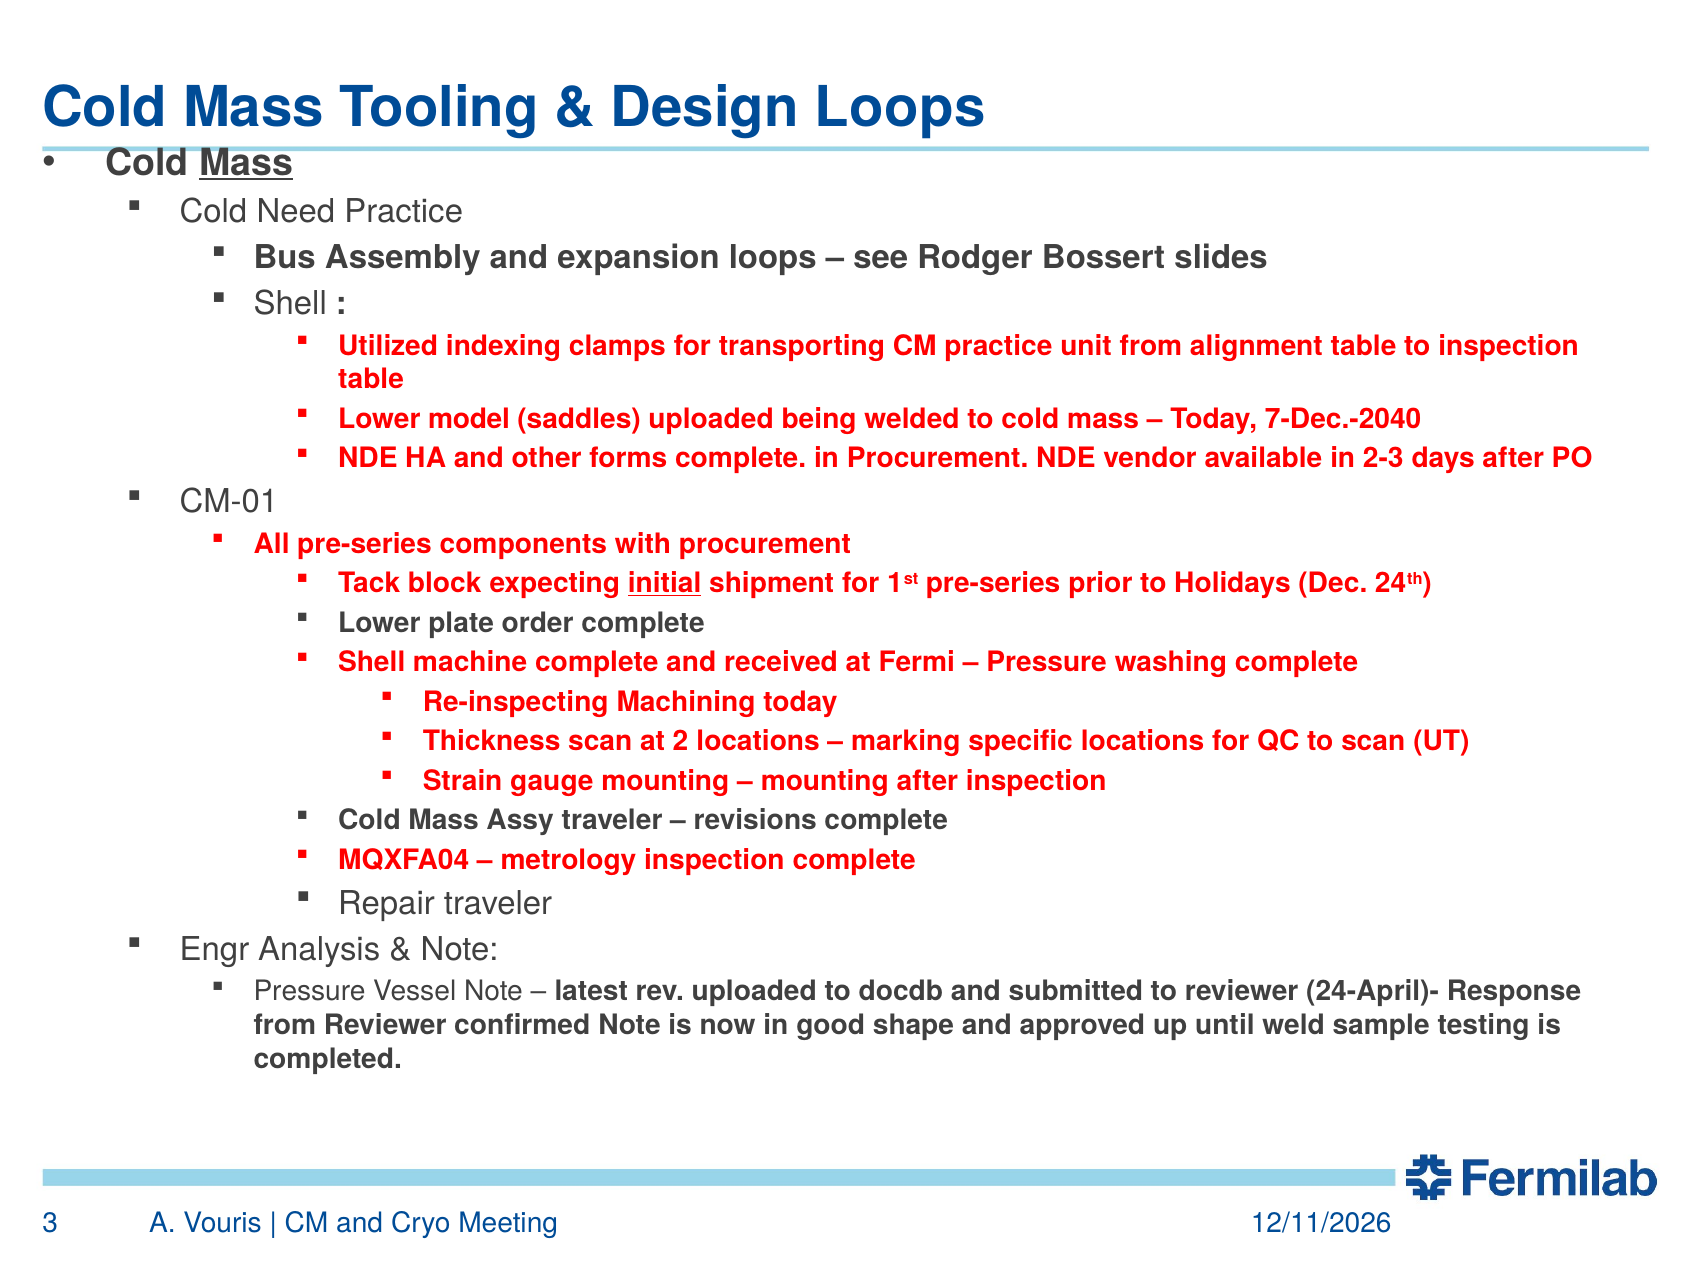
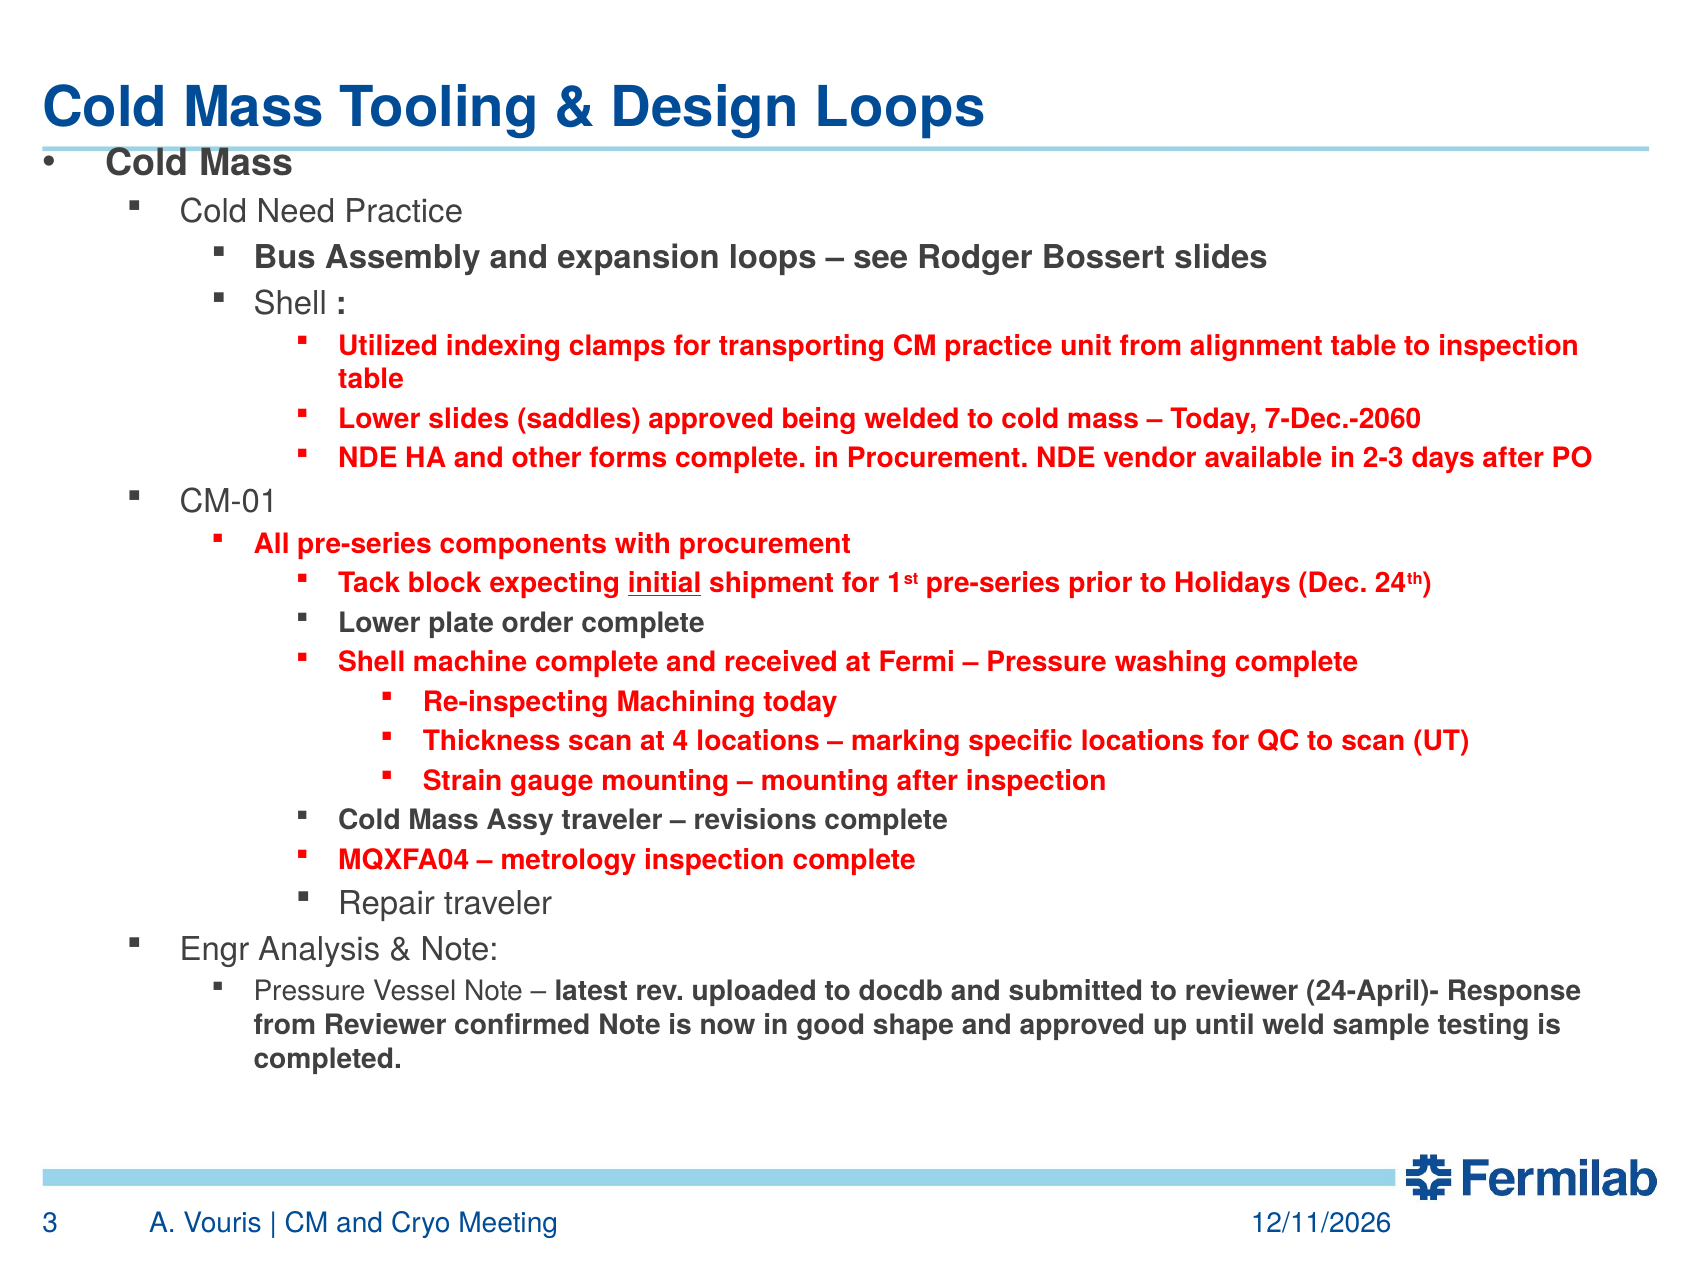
Mass at (246, 163) underline: present -> none
Lower model: model -> slides
saddles uploaded: uploaded -> approved
7-Dec.-2040: 7-Dec.-2040 -> 7-Dec.-2060
2: 2 -> 4
